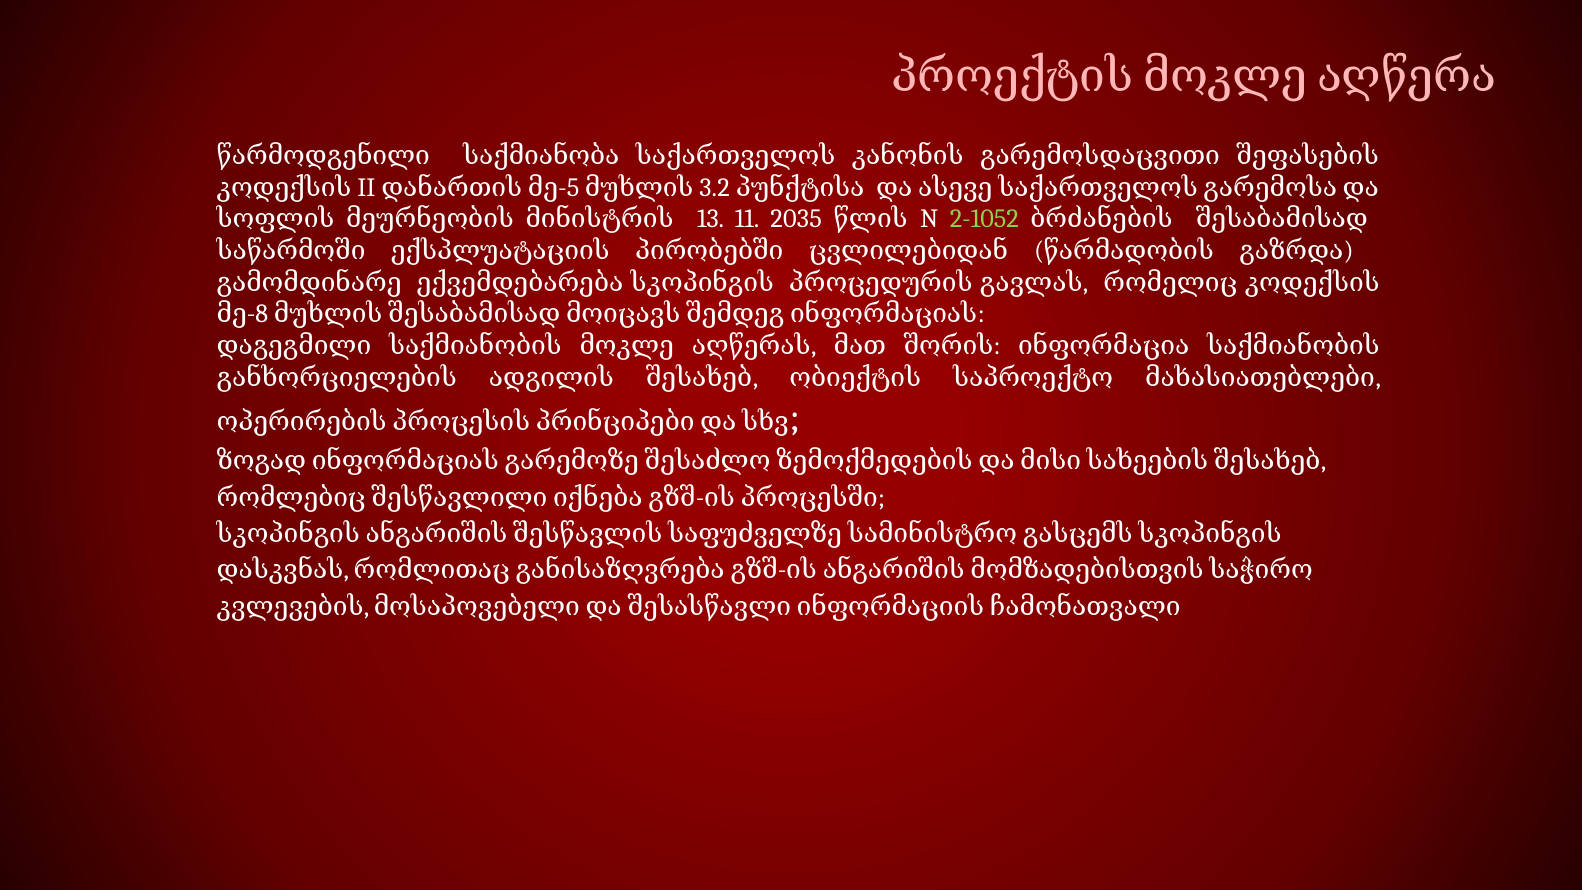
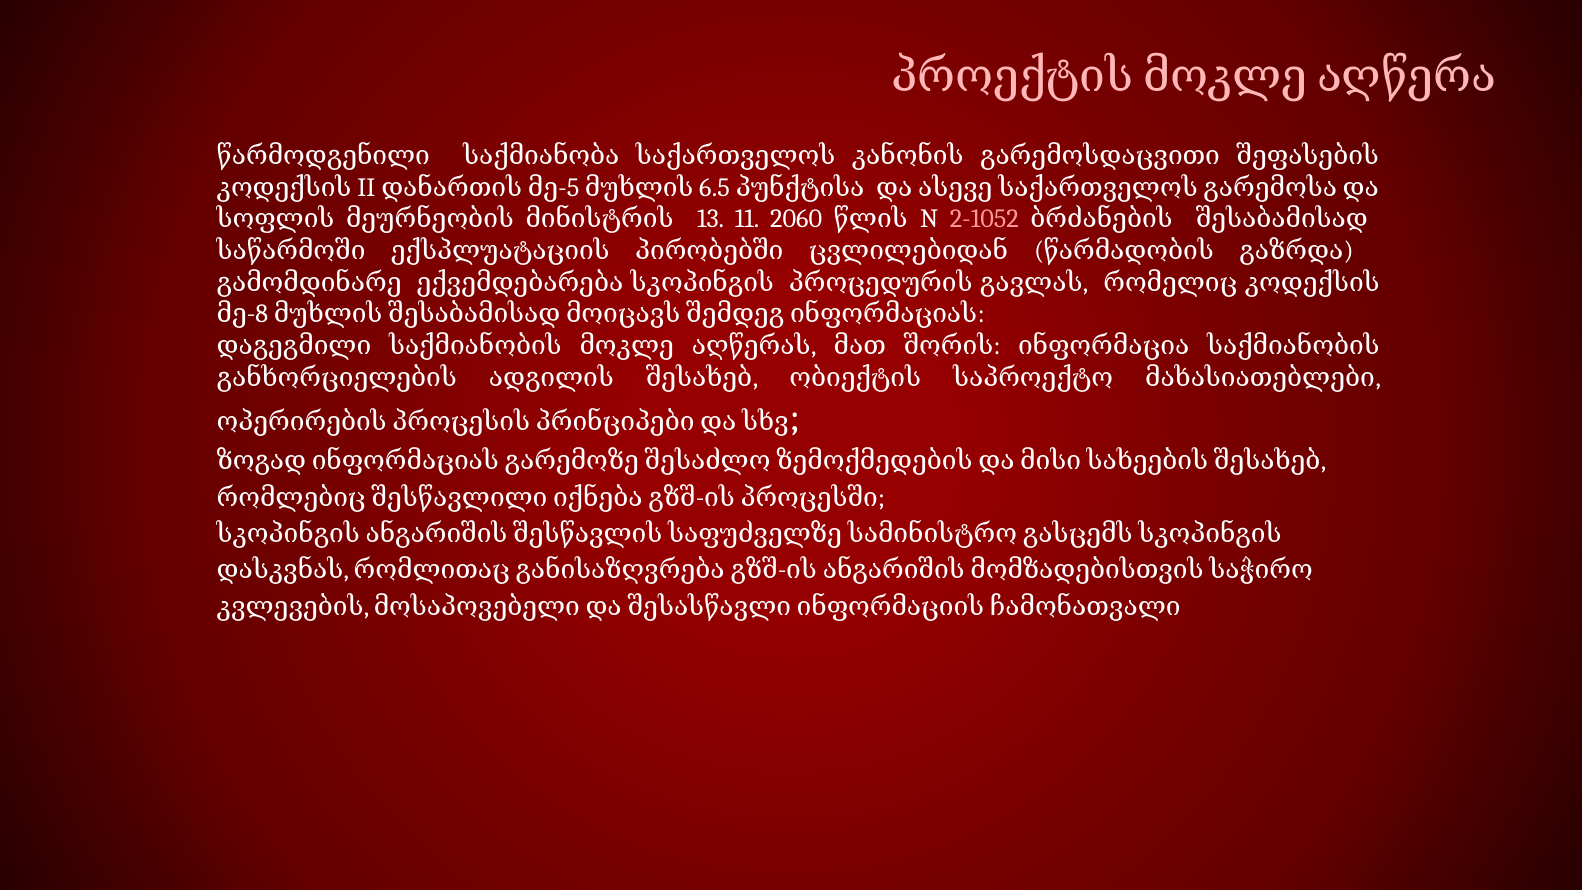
3.2: 3.2 -> 6.5
2-1052 colour: light green -> pink
2035: 2035 -> 2060
